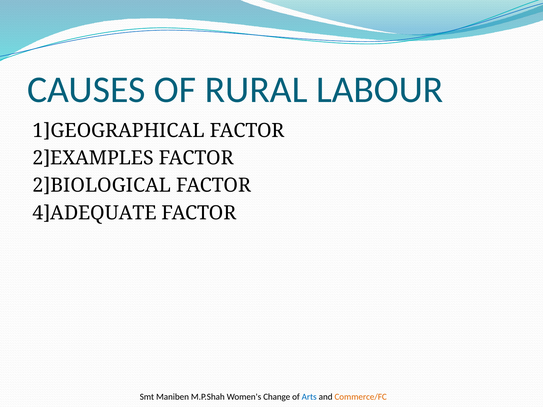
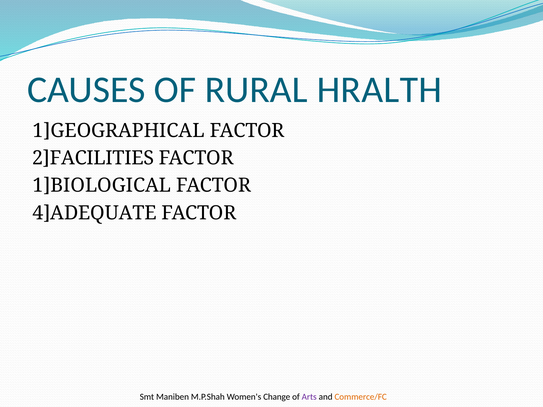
LABOUR: LABOUR -> HRALTH
2]EXAMPLES: 2]EXAMPLES -> 2]FACILITIES
2]BIOLOGICAL: 2]BIOLOGICAL -> 1]BIOLOGICAL
Arts colour: blue -> purple
